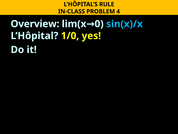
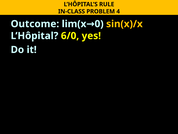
Overview: Overview -> Outcome
sin(x)/x colour: light blue -> yellow
1/0: 1/0 -> 6/0
